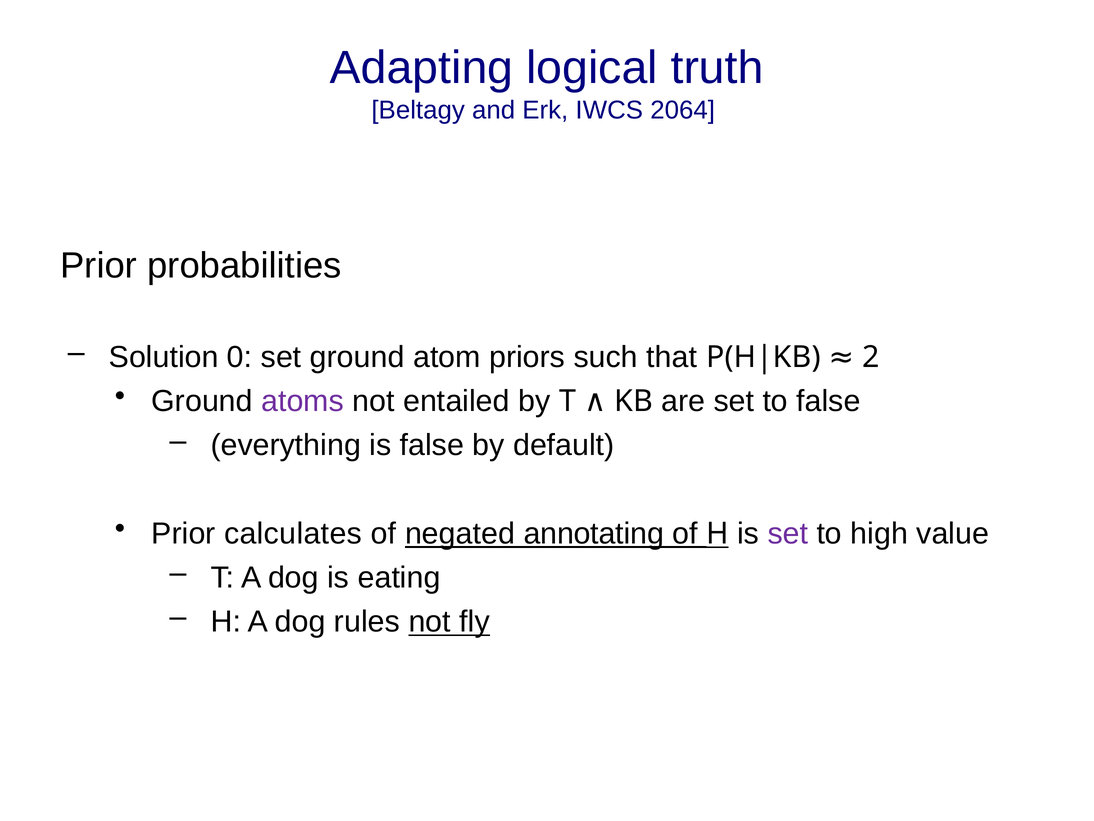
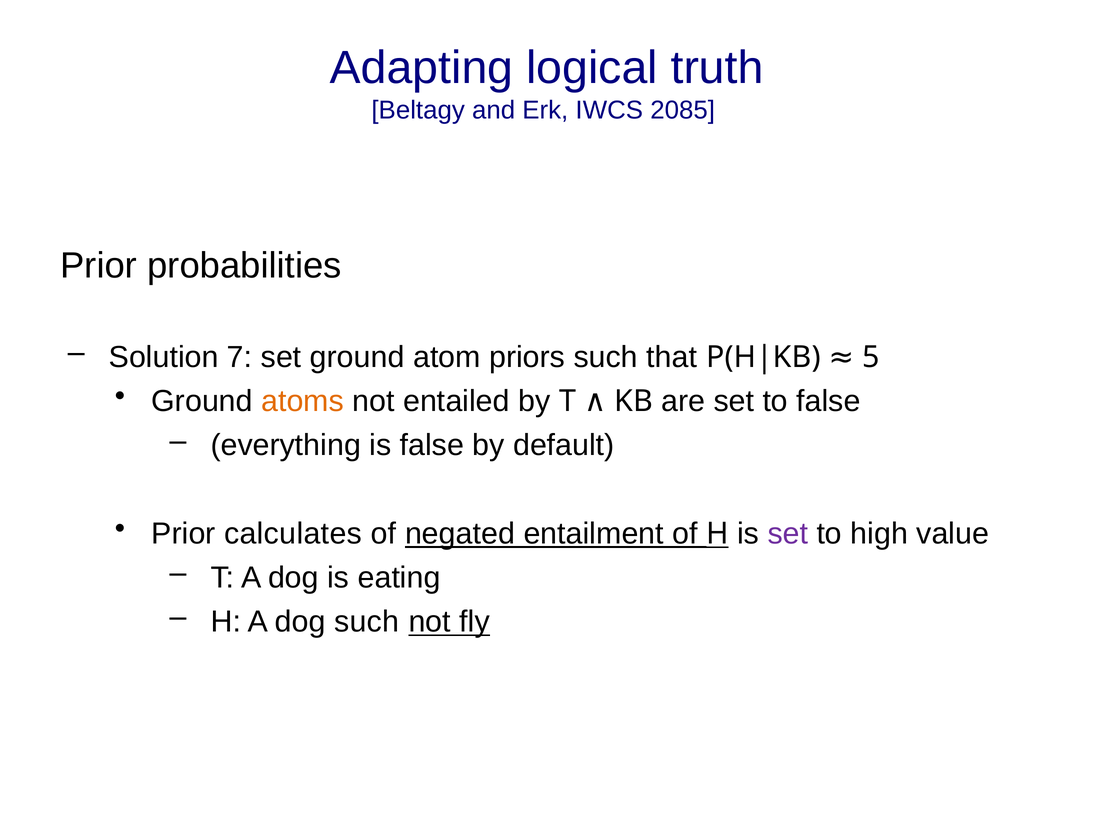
2064: 2064 -> 2085
0: 0 -> 7
2: 2 -> 5
atoms colour: purple -> orange
annotating: annotating -> entailment
dog rules: rules -> such
